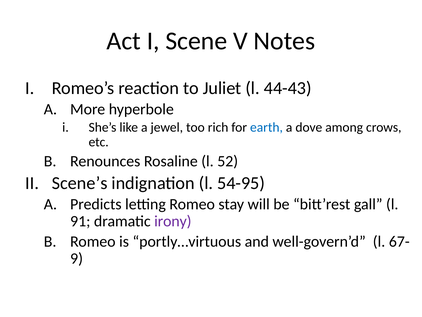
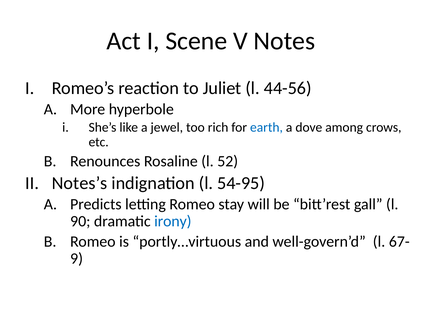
44-43: 44-43 -> 44-56
Scene’s: Scene’s -> Notes’s
91: 91 -> 90
irony colour: purple -> blue
